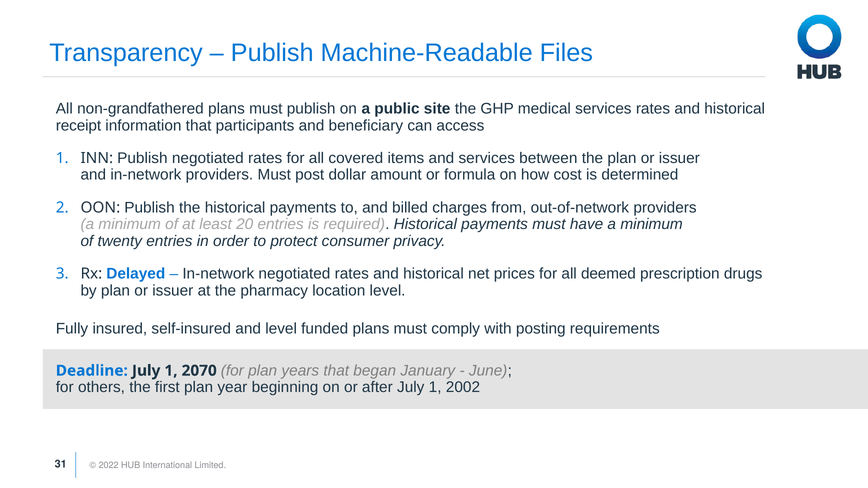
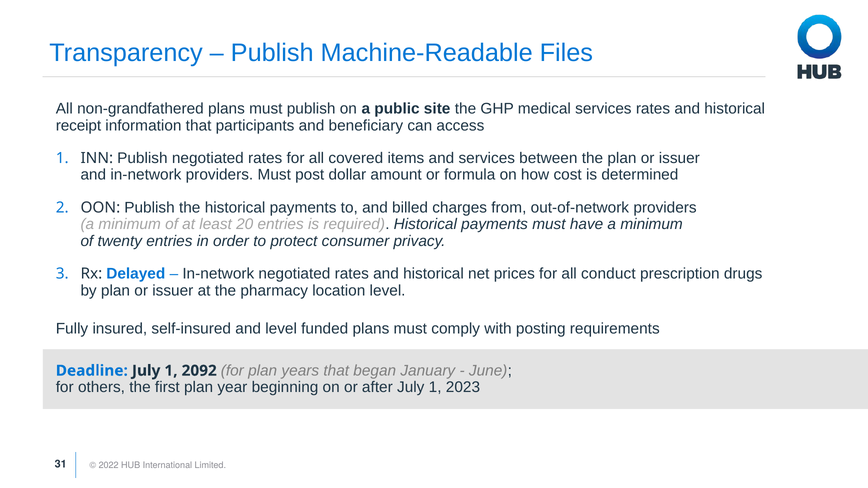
deemed: deemed -> conduct
2070: 2070 -> 2092
2002: 2002 -> 2023
